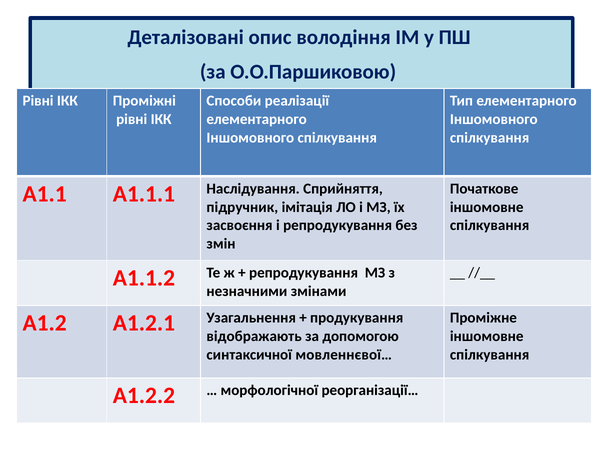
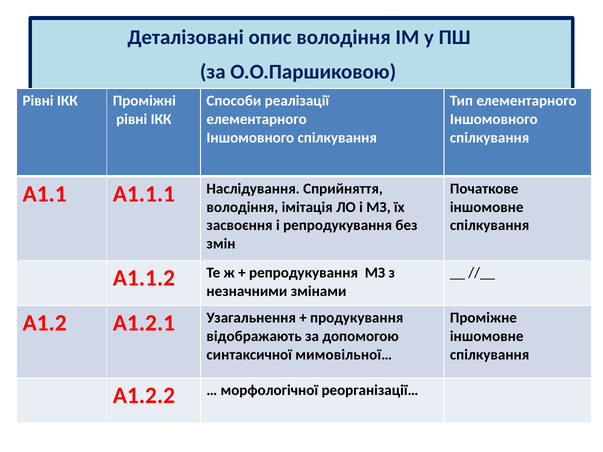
підручник at (242, 207): підручник -> володіння
мовленнєвої…: мовленнєвої… -> мимовільної…
